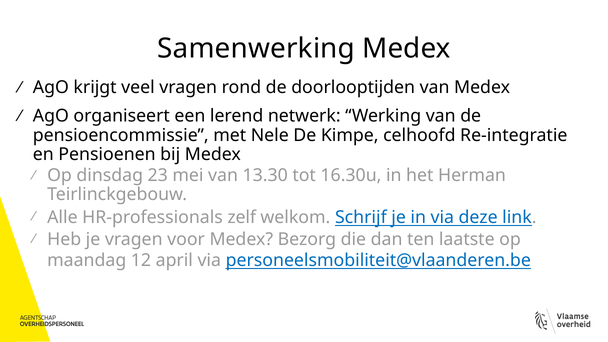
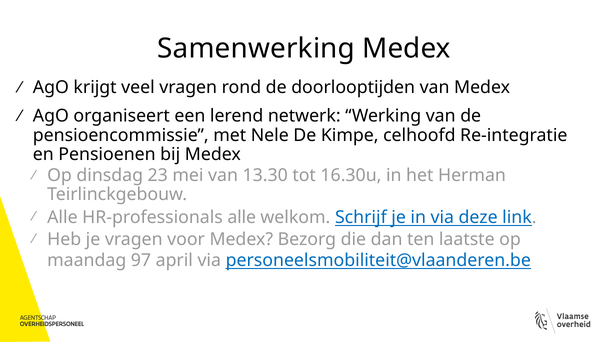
HR-professionals zelf: zelf -> alle
12: 12 -> 97
